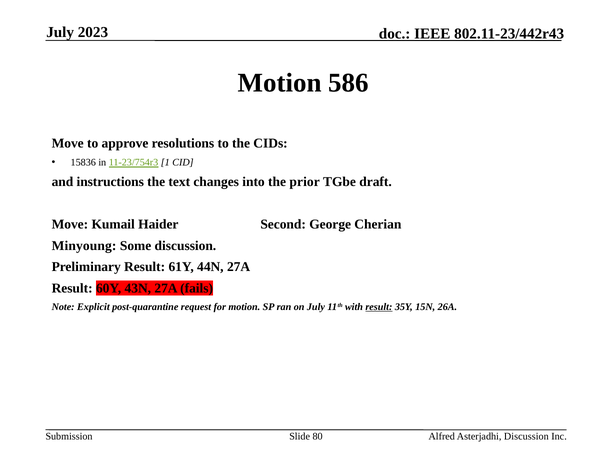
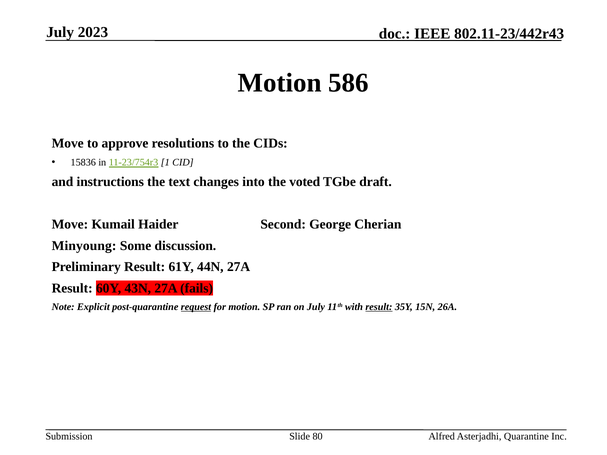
prior: prior -> voted
request underline: none -> present
Asterjadhi Discussion: Discussion -> Quarantine
